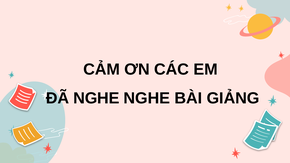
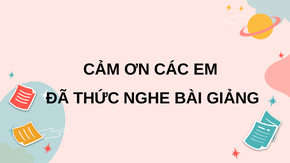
ĐÃ NGHE: NGHE -> THỨC
